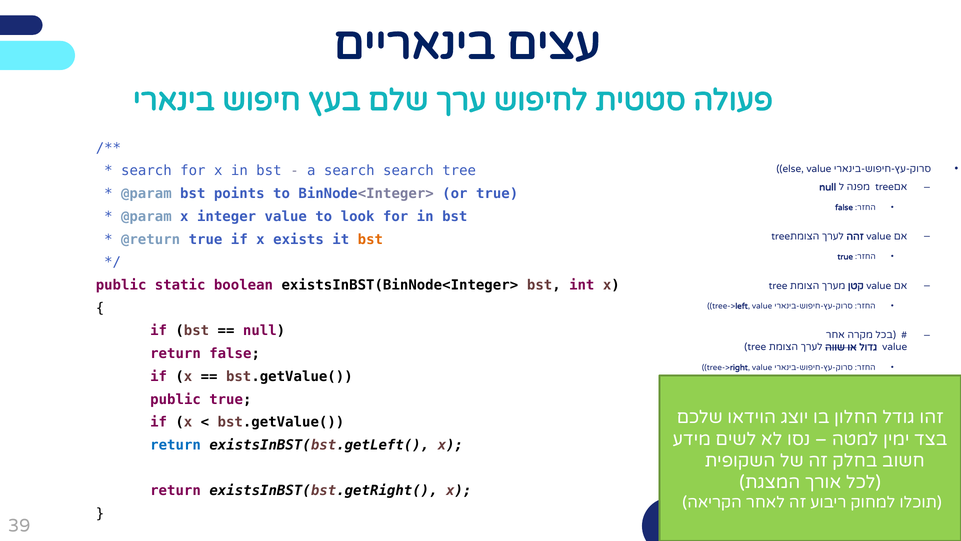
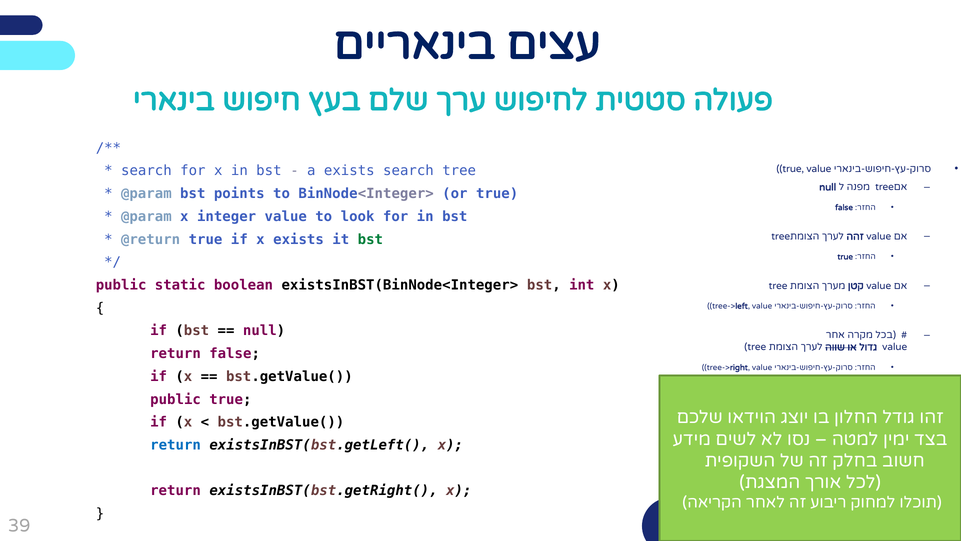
a search: search -> exists
else at (793, 169): else -> true
bst at (370, 239) colour: orange -> green
